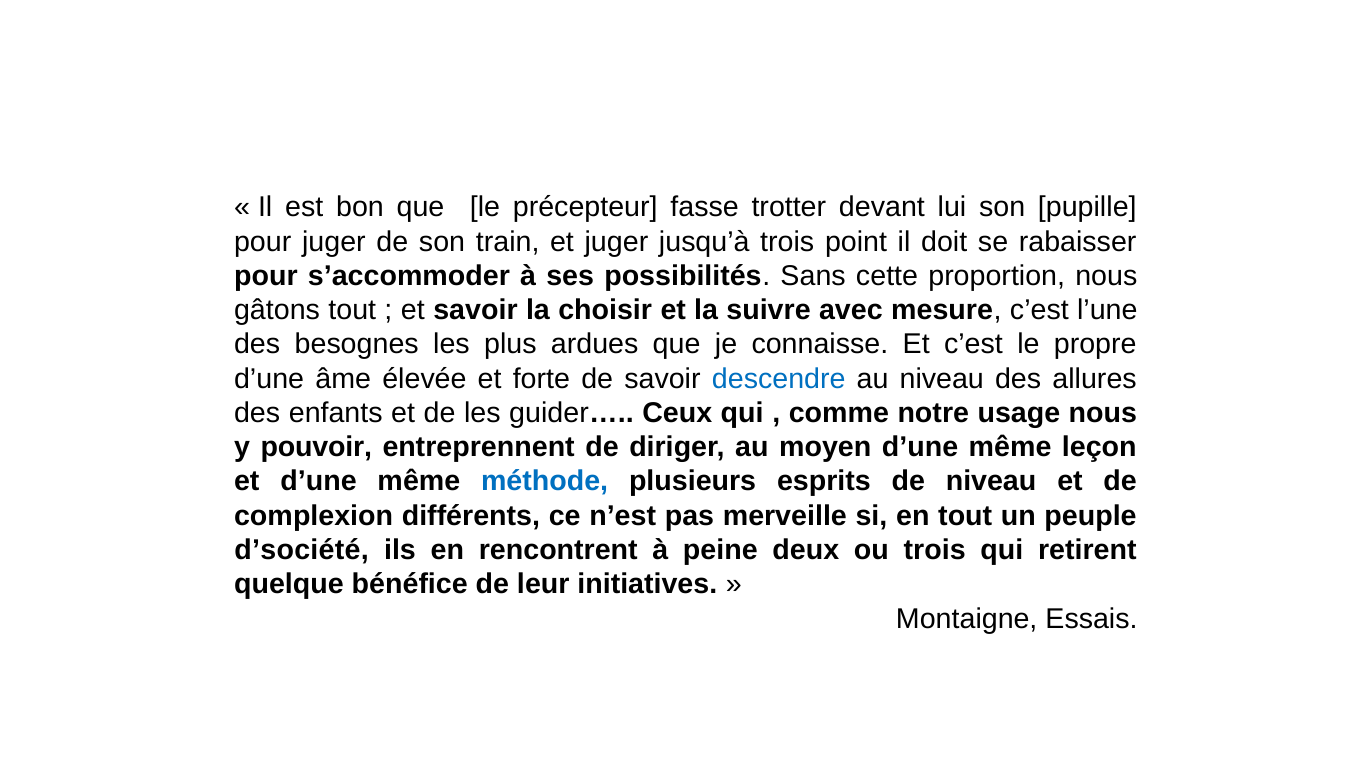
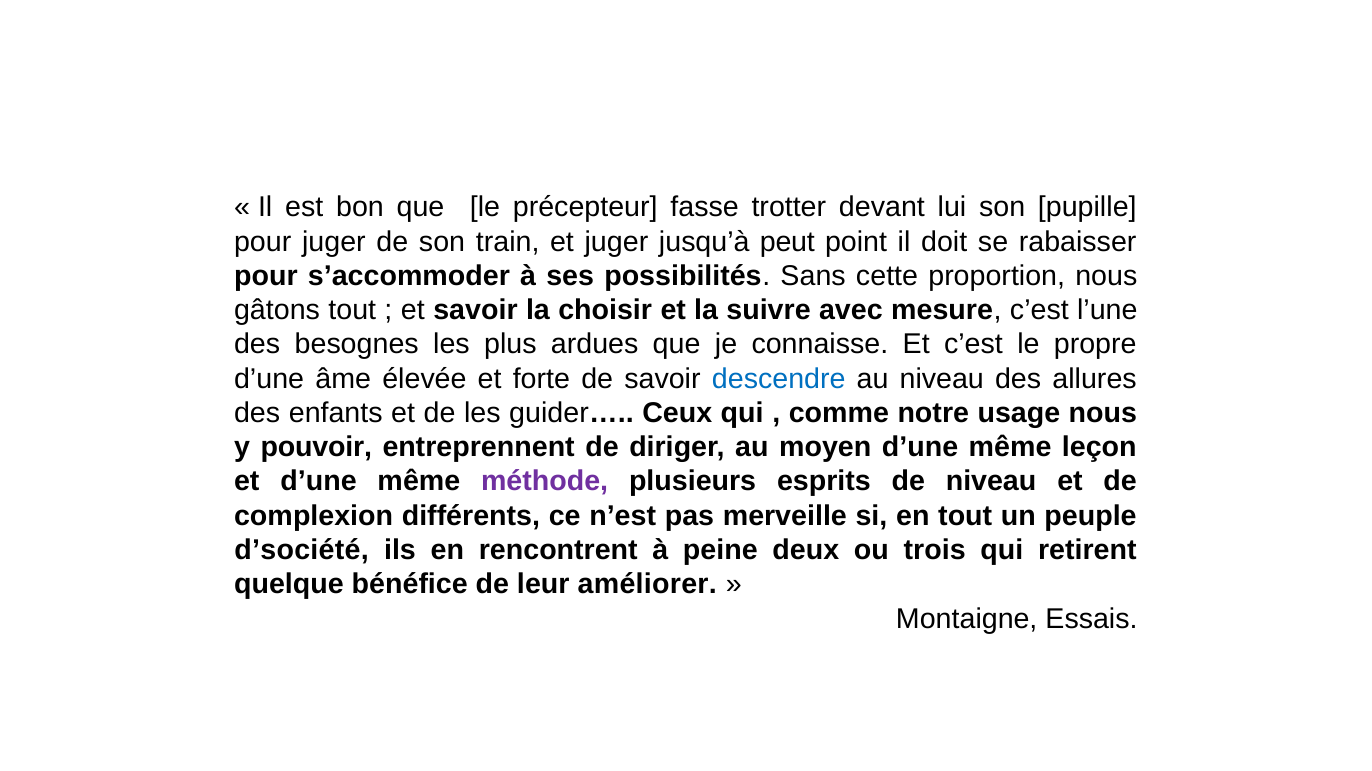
jusqu’à trois: trois -> peut
méthode colour: blue -> purple
initiatives: initiatives -> améliorer
